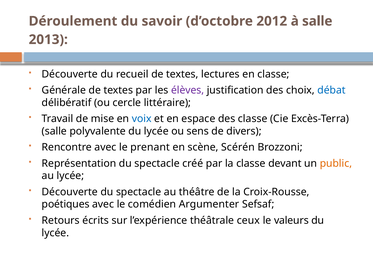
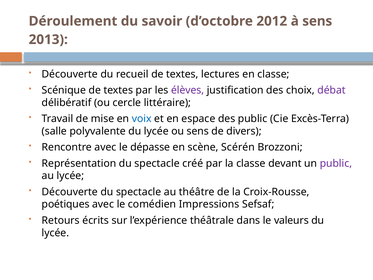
à salle: salle -> sens
Générale: Générale -> Scénique
débat colour: blue -> purple
des classe: classe -> public
prenant: prenant -> dépasse
public at (336, 163) colour: orange -> purple
Argumenter: Argumenter -> Impressions
ceux: ceux -> dans
